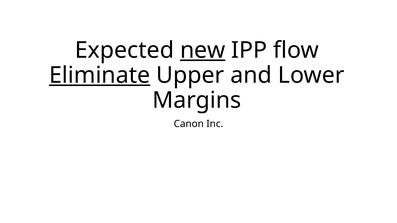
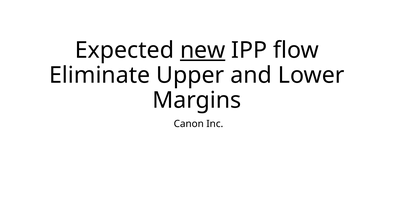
Eliminate underline: present -> none
